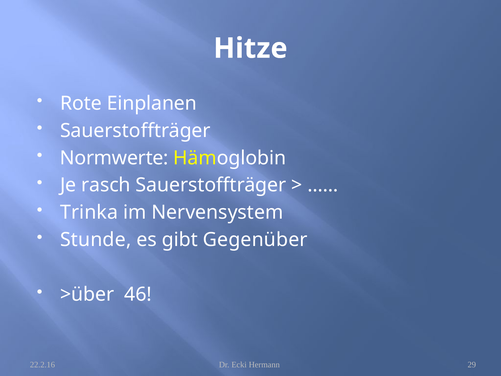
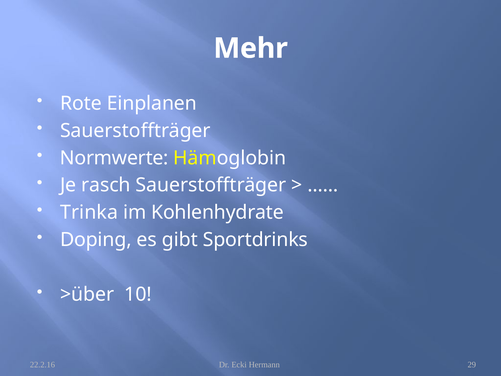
Hitze: Hitze -> Mehr
Nervensystem: Nervensystem -> Kohlenhydrate
Stunde: Stunde -> Doping
Gegenüber: Gegenüber -> Sportdrinks
46: 46 -> 10
